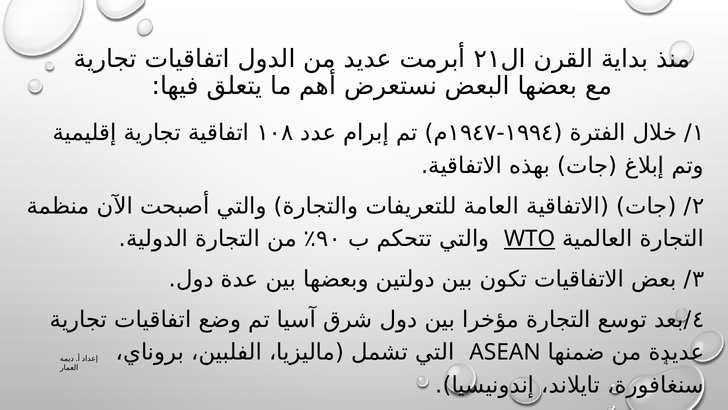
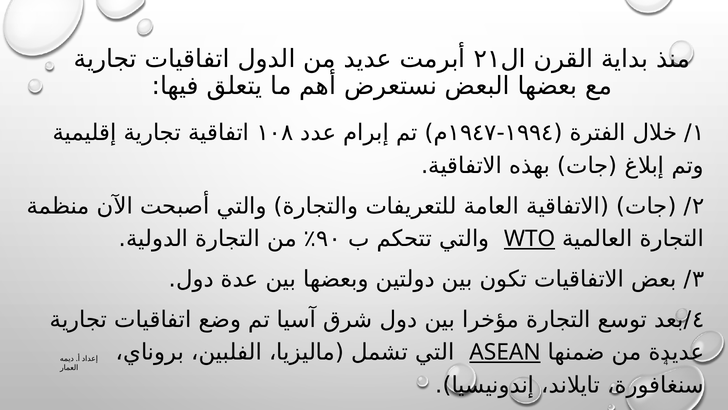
ASEAN underline: none -> present
